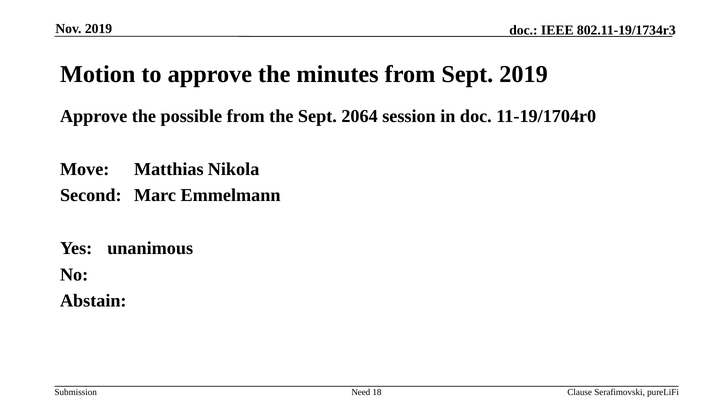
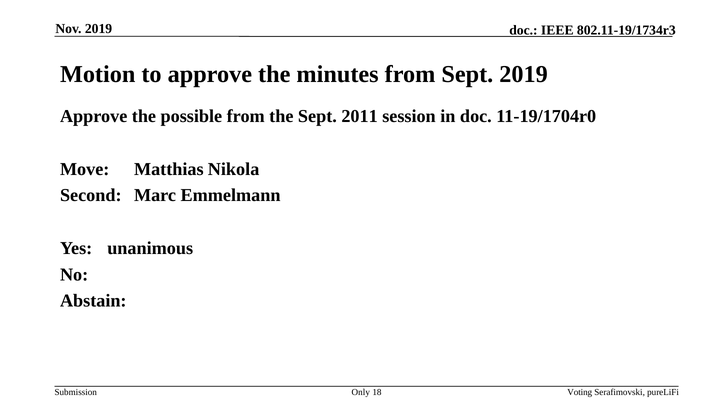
2064: 2064 -> 2011
Need: Need -> Only
Clause: Clause -> Voting
